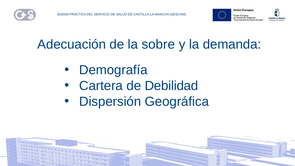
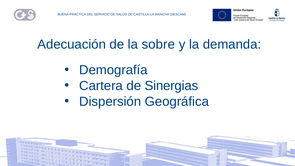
Debilidad: Debilidad -> Sinergias
